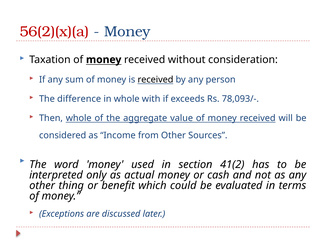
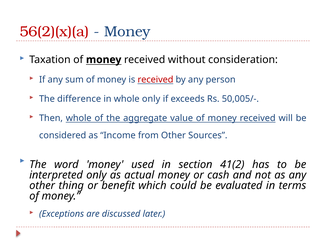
received at (155, 79) colour: black -> red
whole with: with -> only
78,093/-: 78,093/- -> 50,005/-
